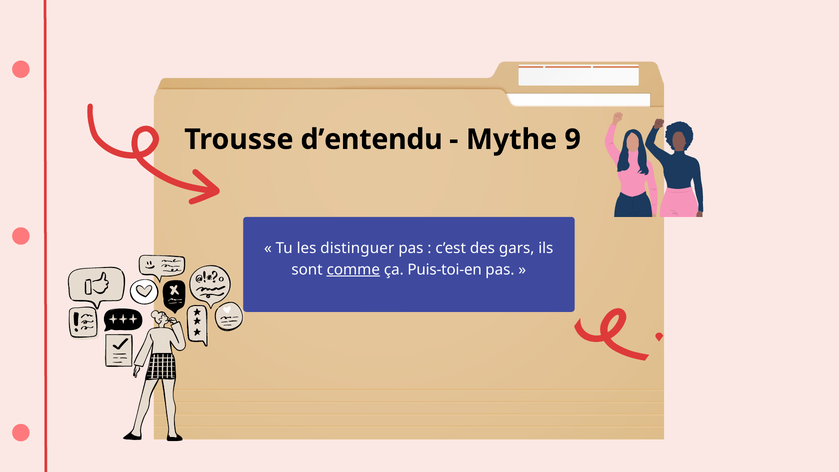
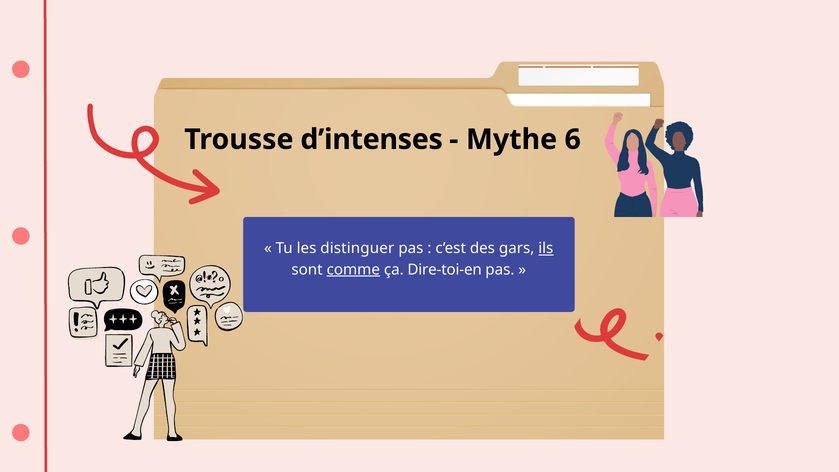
d’entendu: d’entendu -> d’intenses
9: 9 -> 6
ils underline: none -> present
Puis-toi-en: Puis-toi-en -> Dire-toi-en
